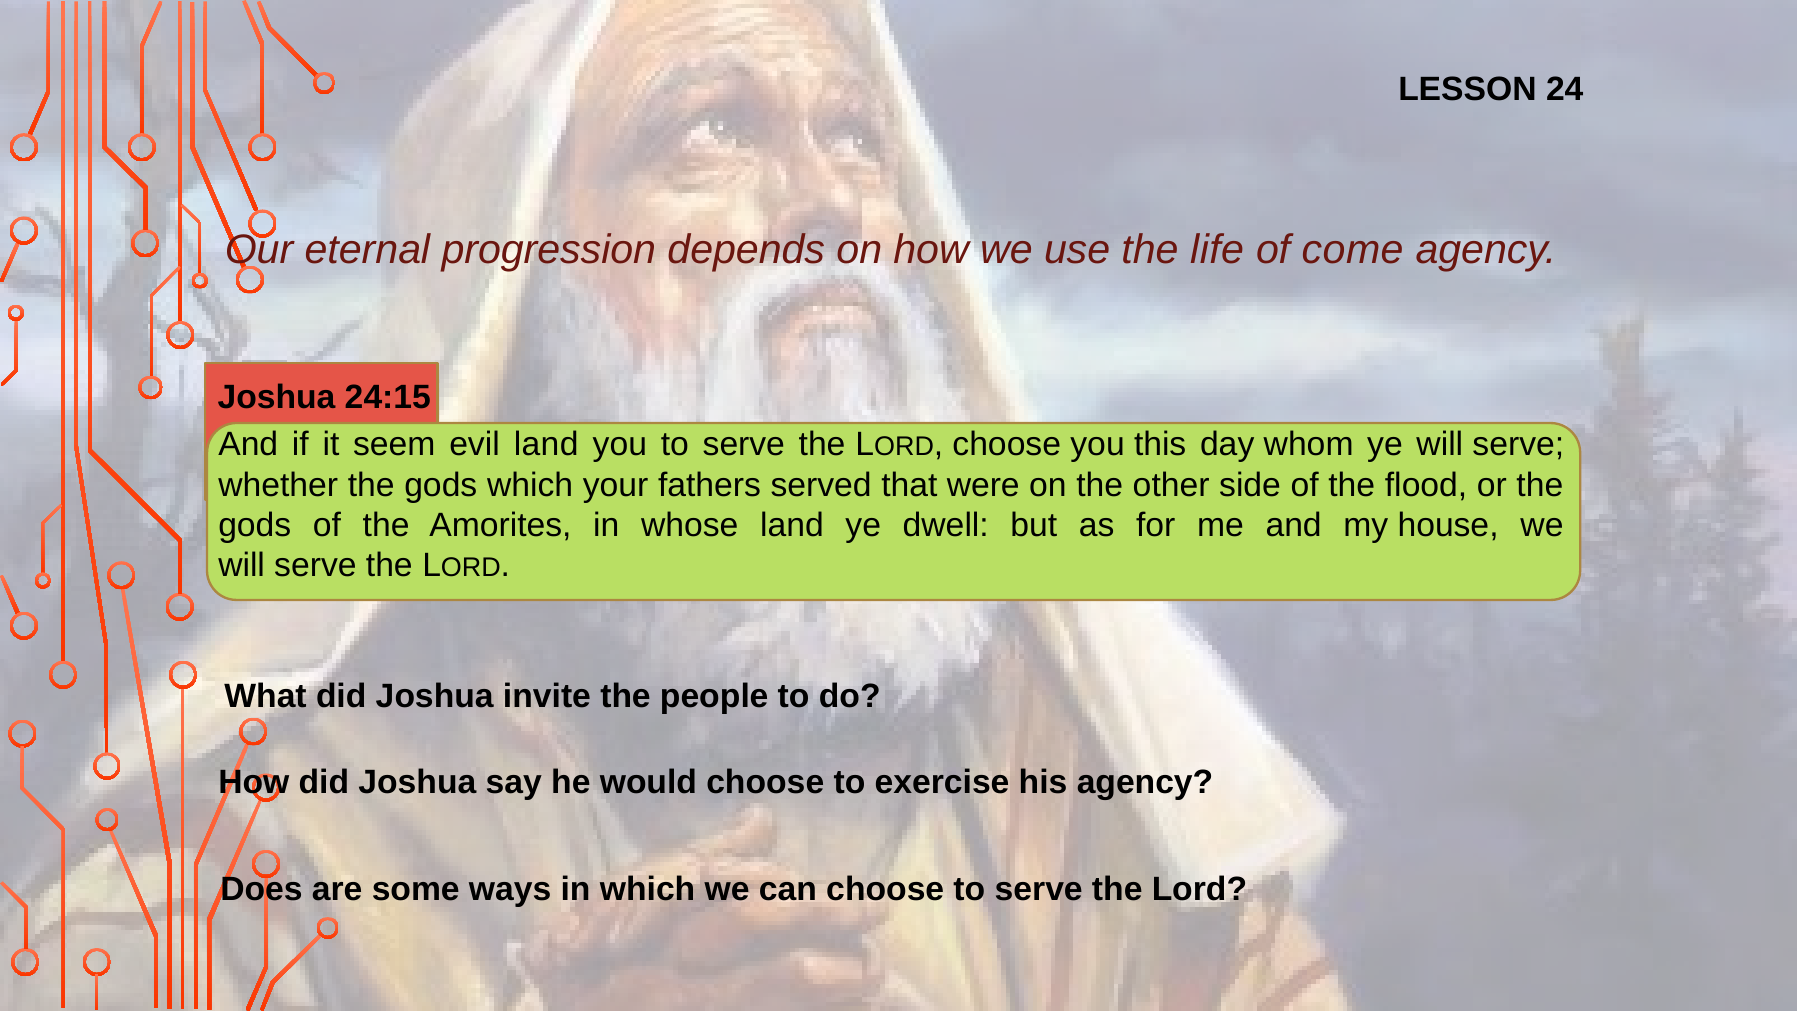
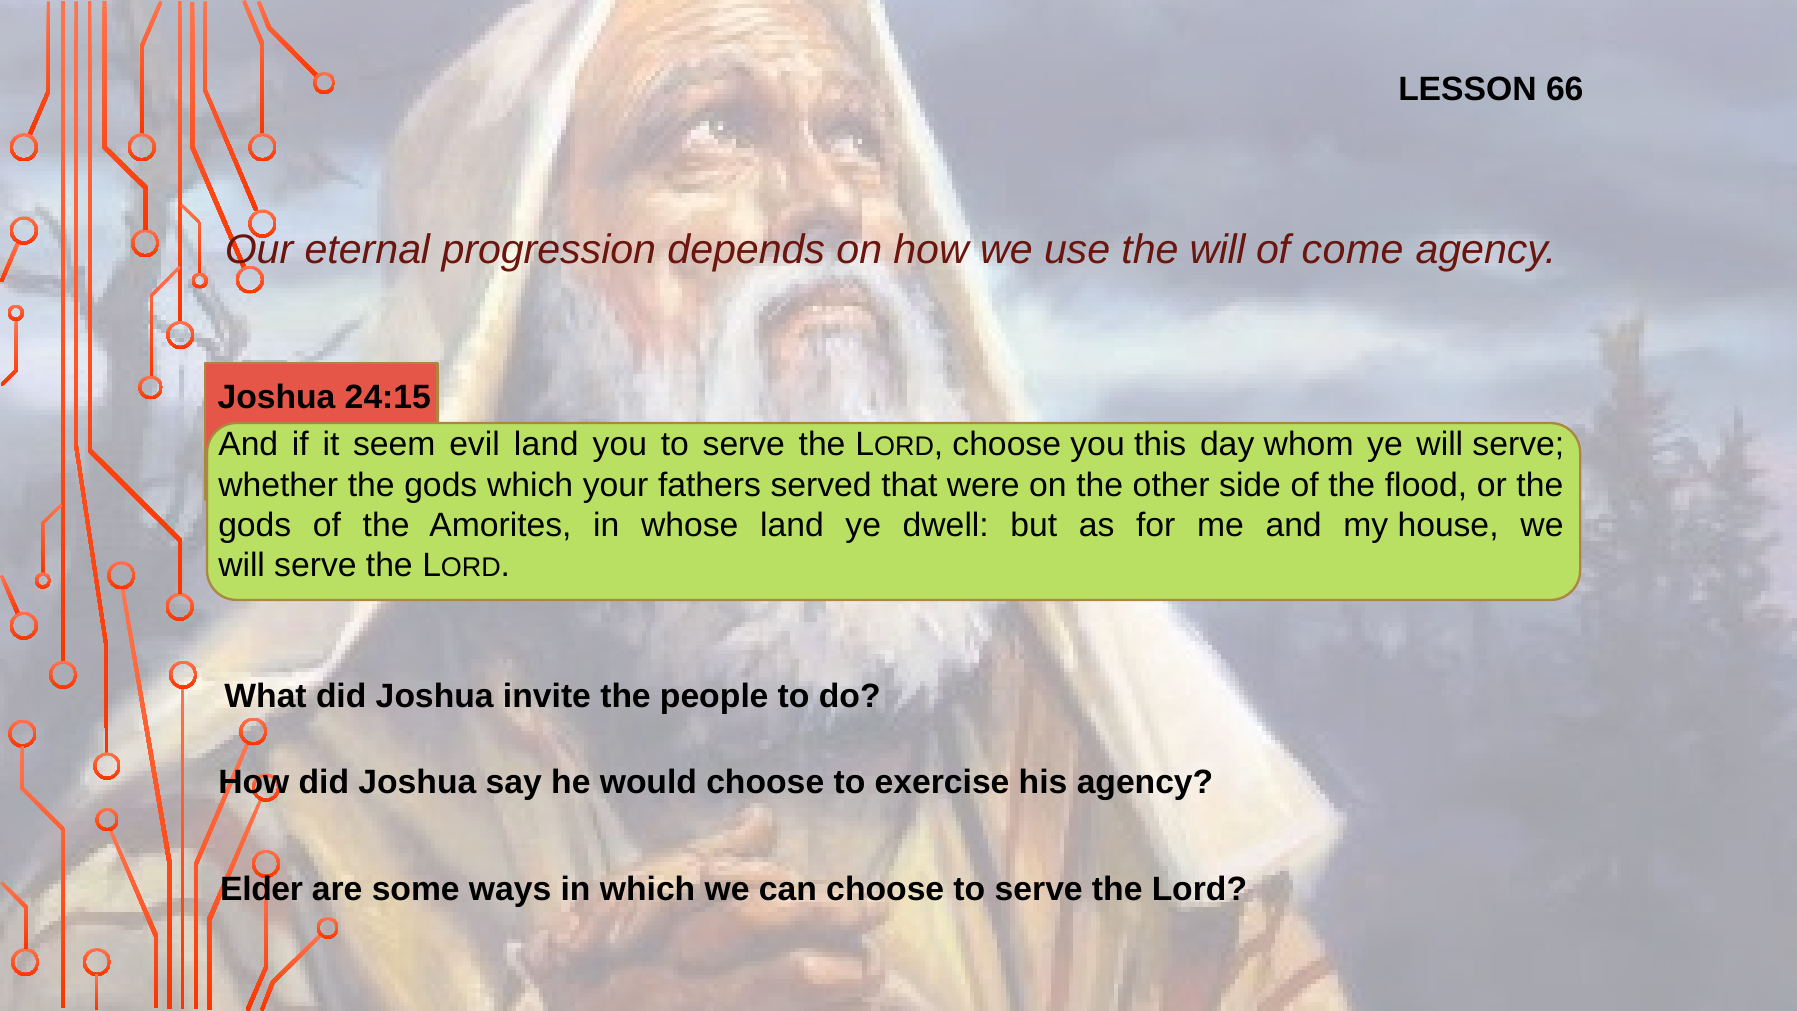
24: 24 -> 66
the life: life -> will
Does: Does -> Elder
